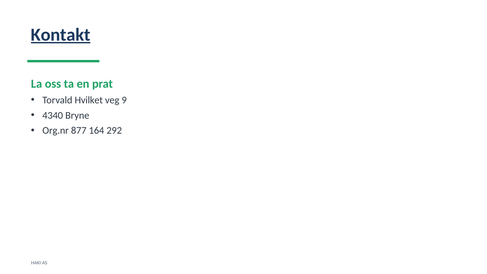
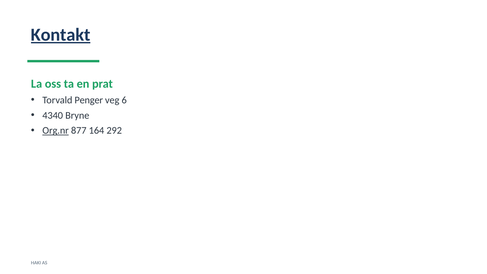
Hvilket: Hvilket -> Penger
9: 9 -> 6
Org.nr underline: none -> present
